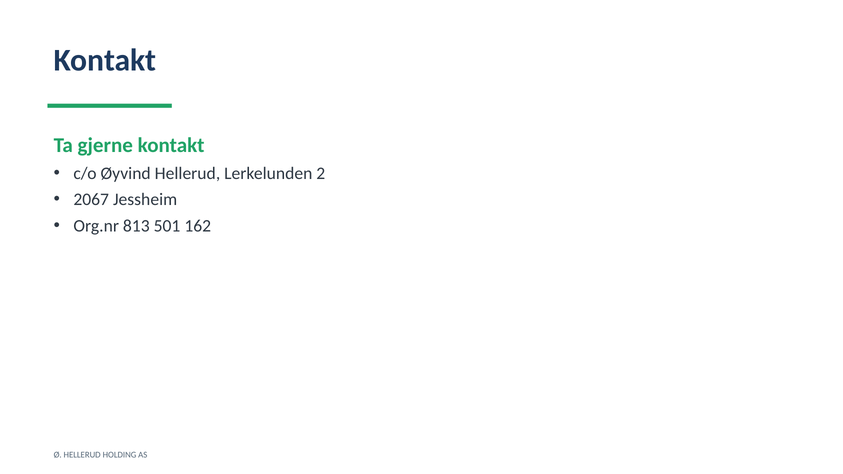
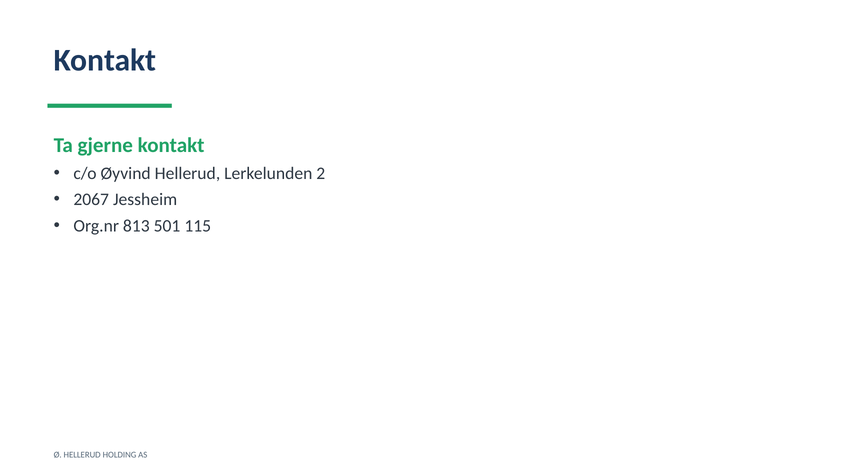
162: 162 -> 115
